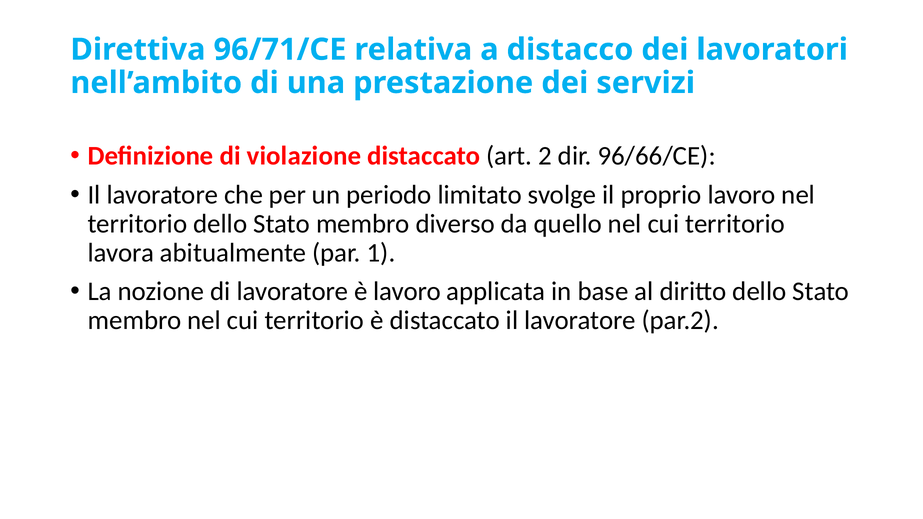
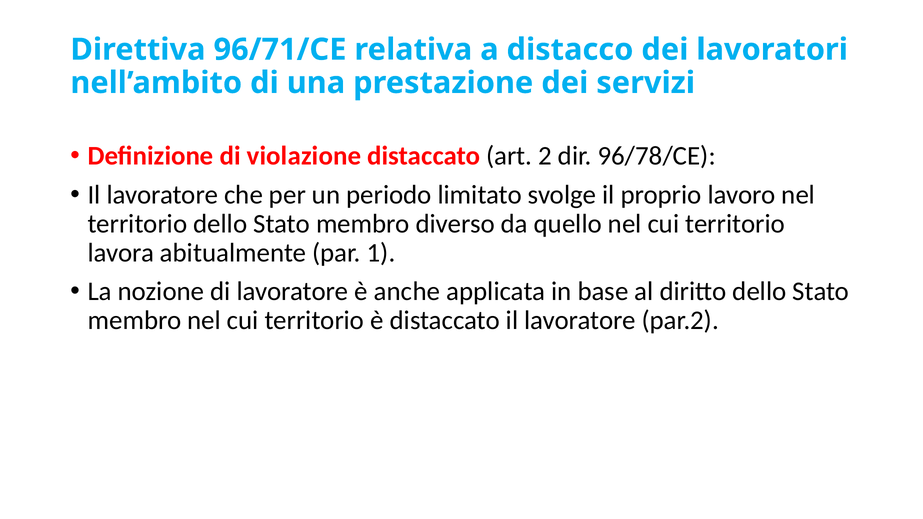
96/66/CE: 96/66/CE -> 96/78/CE
è lavoro: lavoro -> anche
